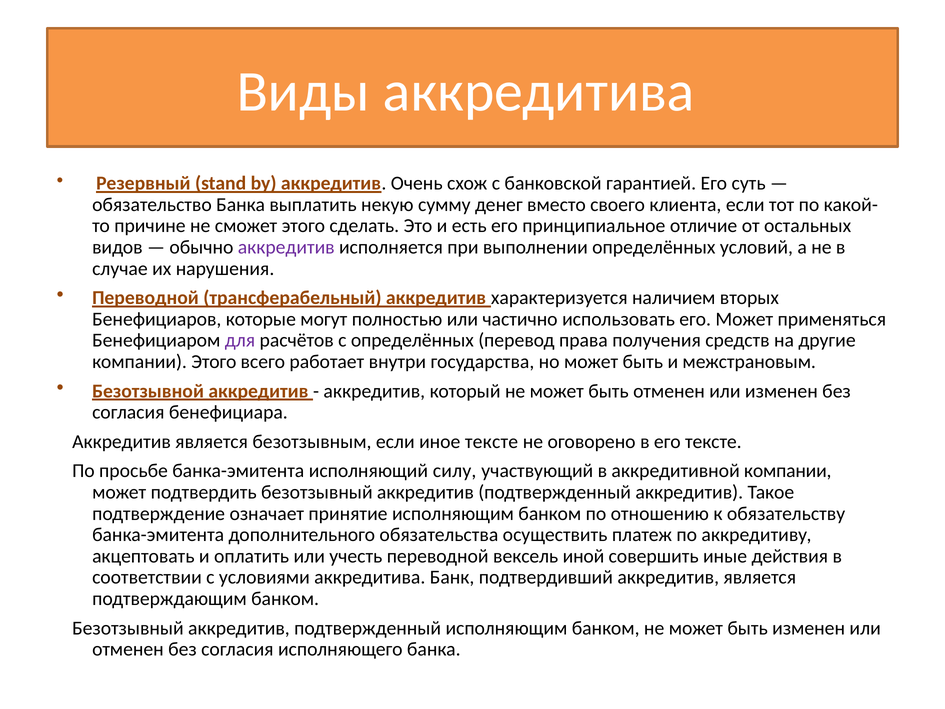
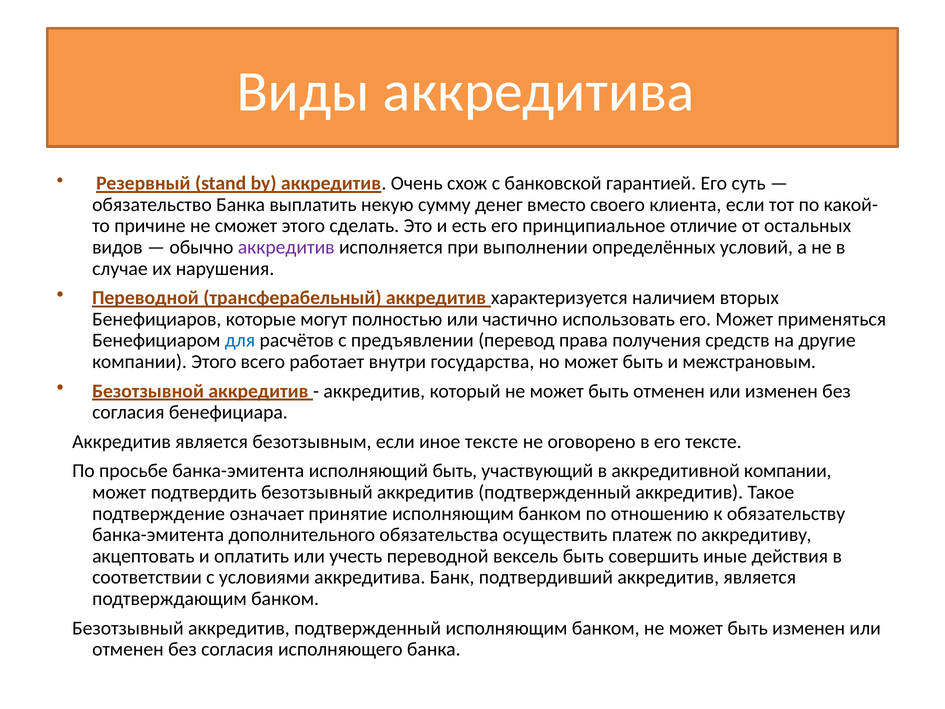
для colour: purple -> blue
с определённых: определённых -> предъявлении
исполняющий силу: силу -> быть
вексель иной: иной -> быть
